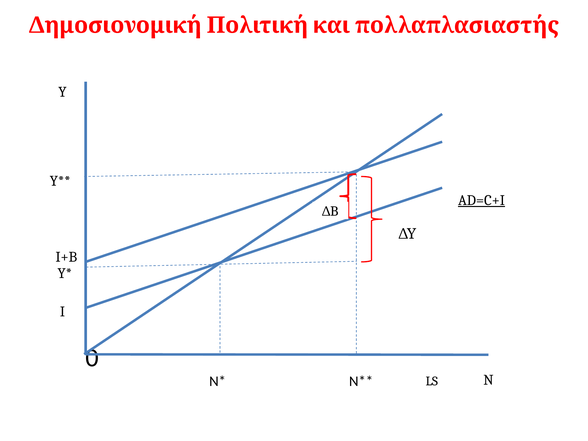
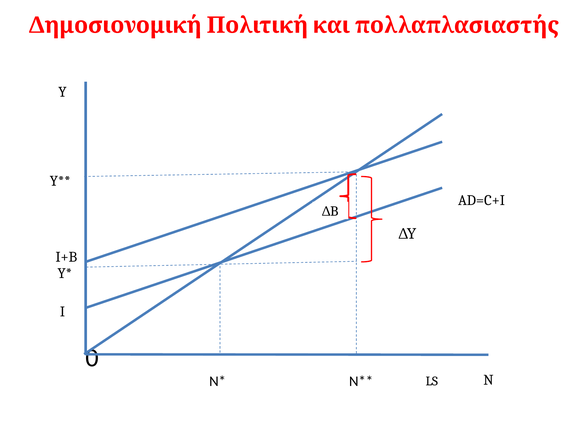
AD=C+I underline: present -> none
